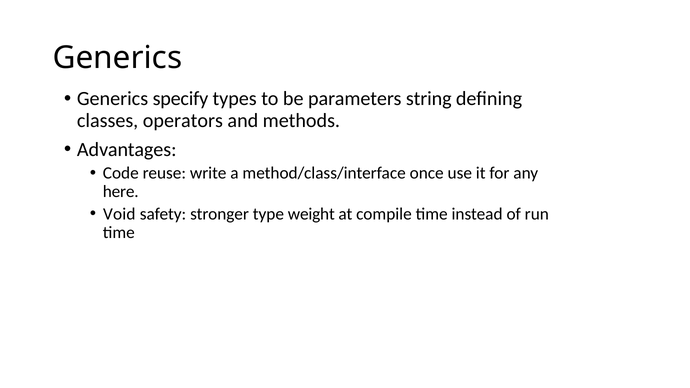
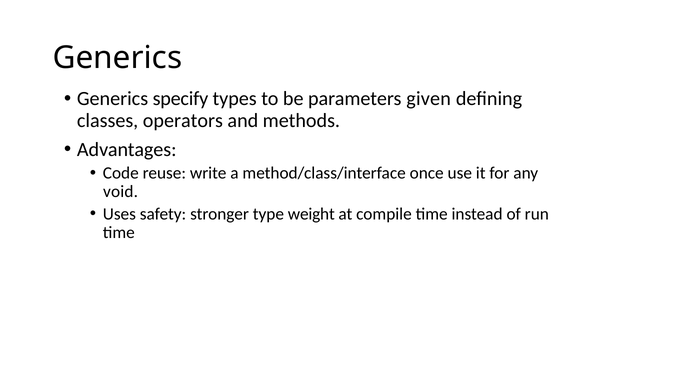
string: string -> given
here: here -> void
Void: Void -> Uses
